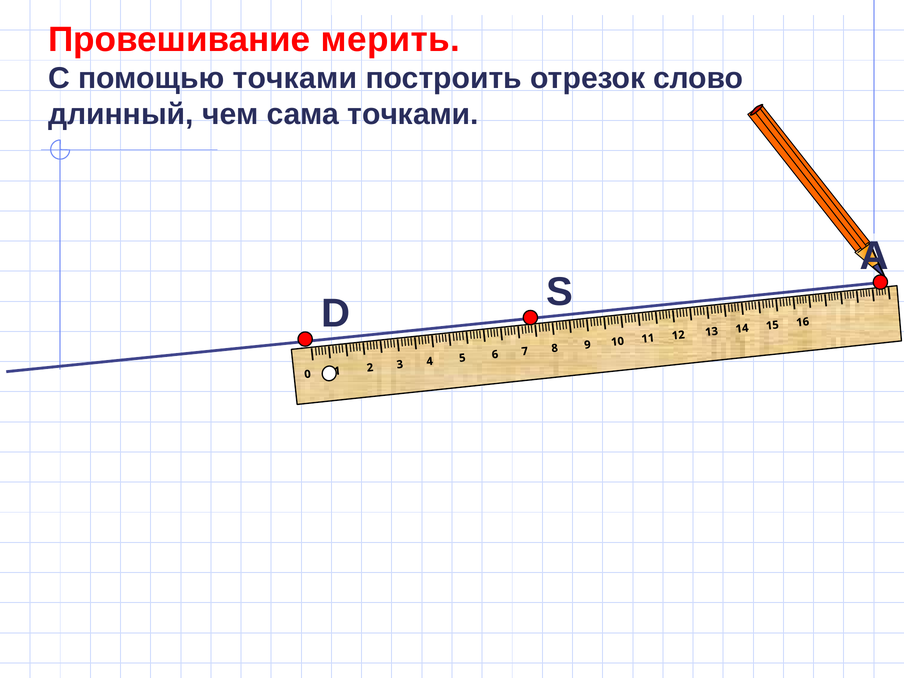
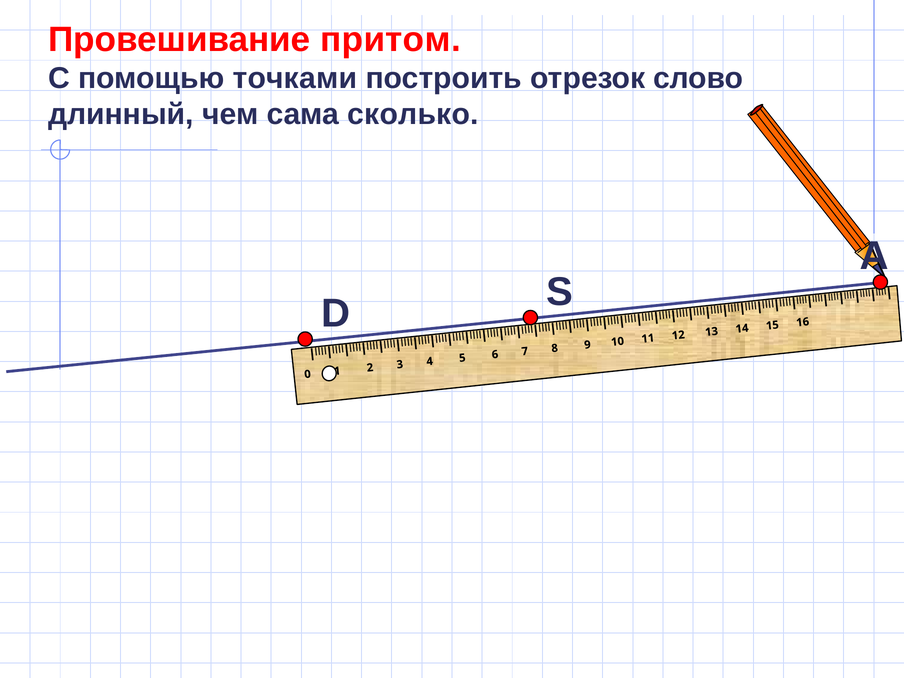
мерить: мерить -> притом
сама точками: точками -> сколько
